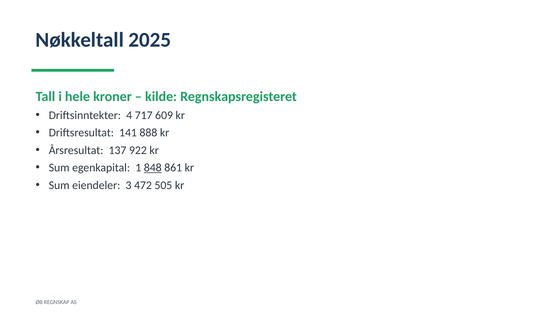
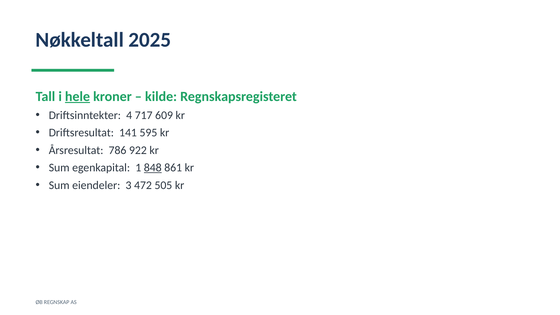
hele underline: none -> present
888: 888 -> 595
137: 137 -> 786
